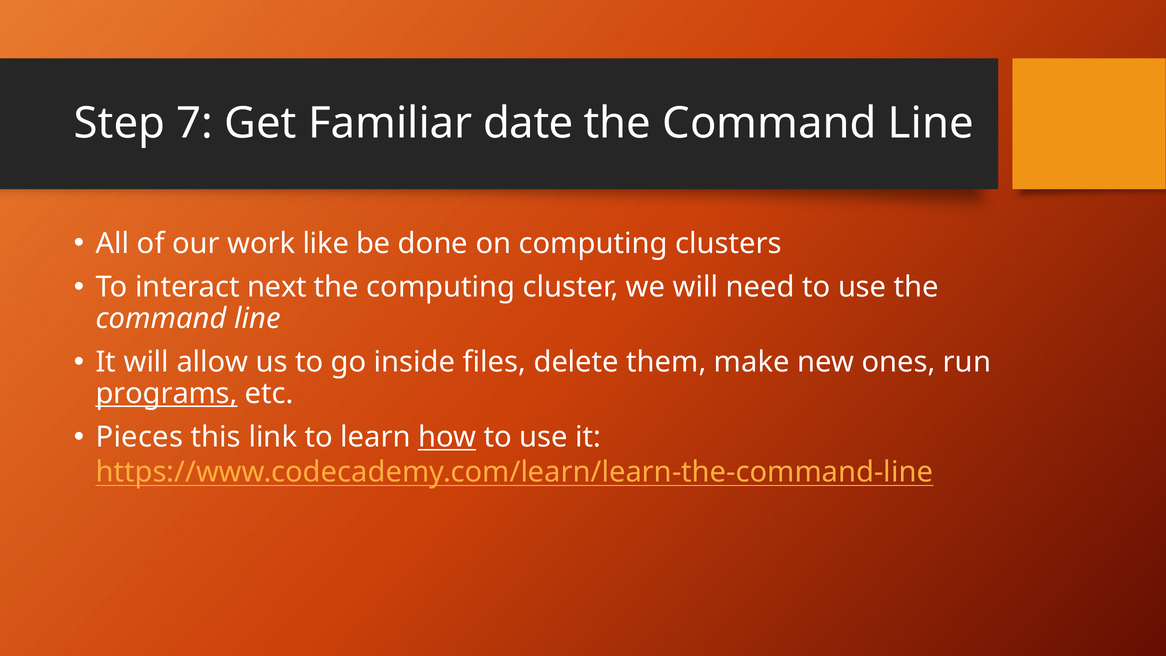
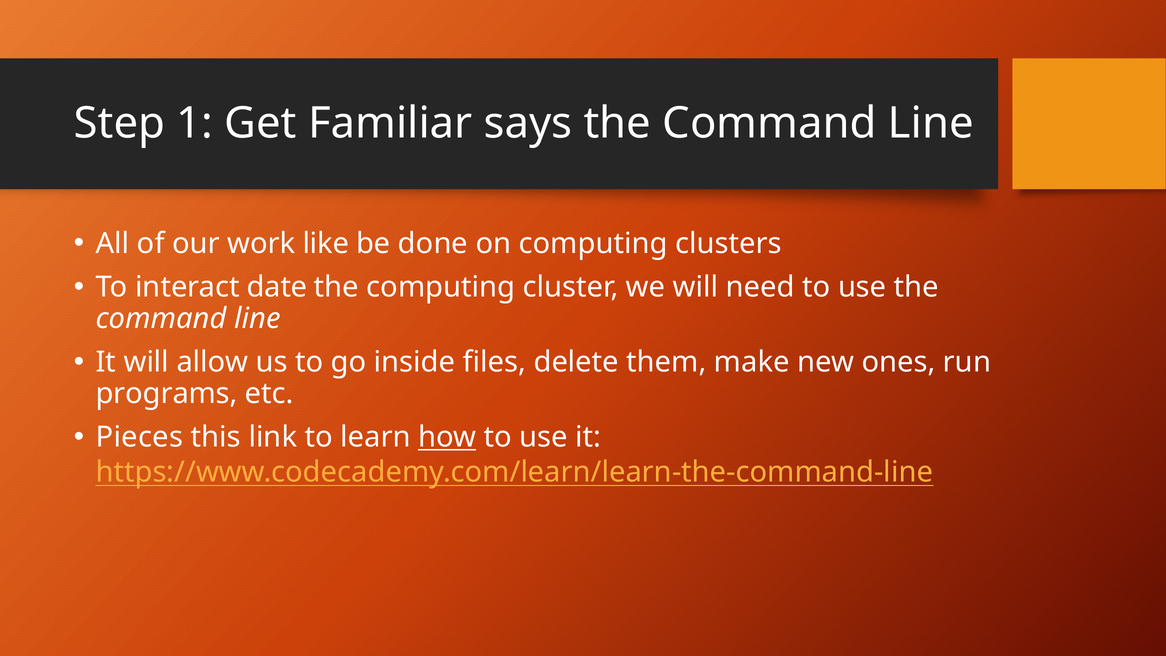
7: 7 -> 1
date: date -> says
next: next -> date
programs underline: present -> none
